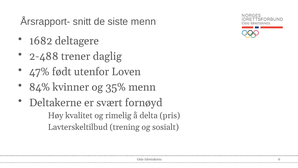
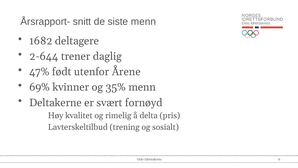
2-488: 2-488 -> 2-644
Loven: Loven -> Årene
84%: 84% -> 69%
